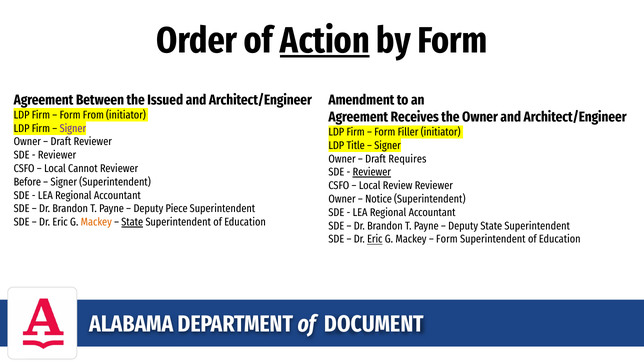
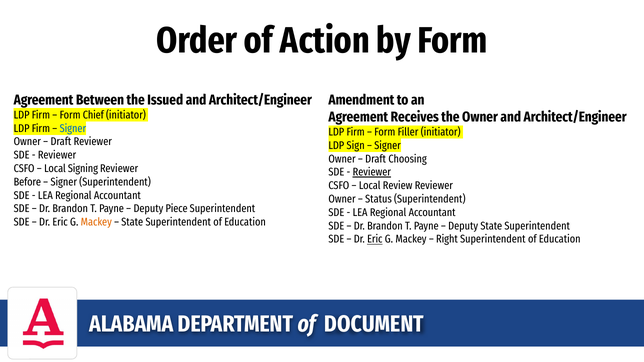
Action underline: present -> none
From: From -> Chief
Signer at (73, 128) colour: purple -> blue
Title: Title -> Sign
Requires: Requires -> Choosing
Cannot: Cannot -> Signing
Notice: Notice -> Status
State at (132, 222) underline: present -> none
Form at (447, 239): Form -> Right
